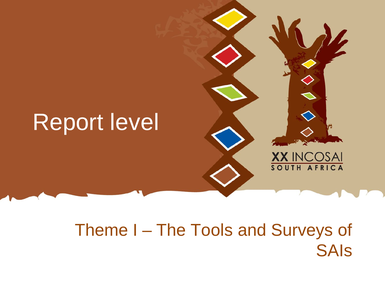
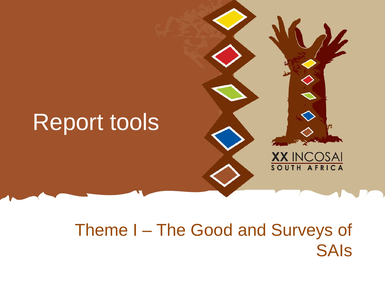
level: level -> tools
Tools: Tools -> Good
